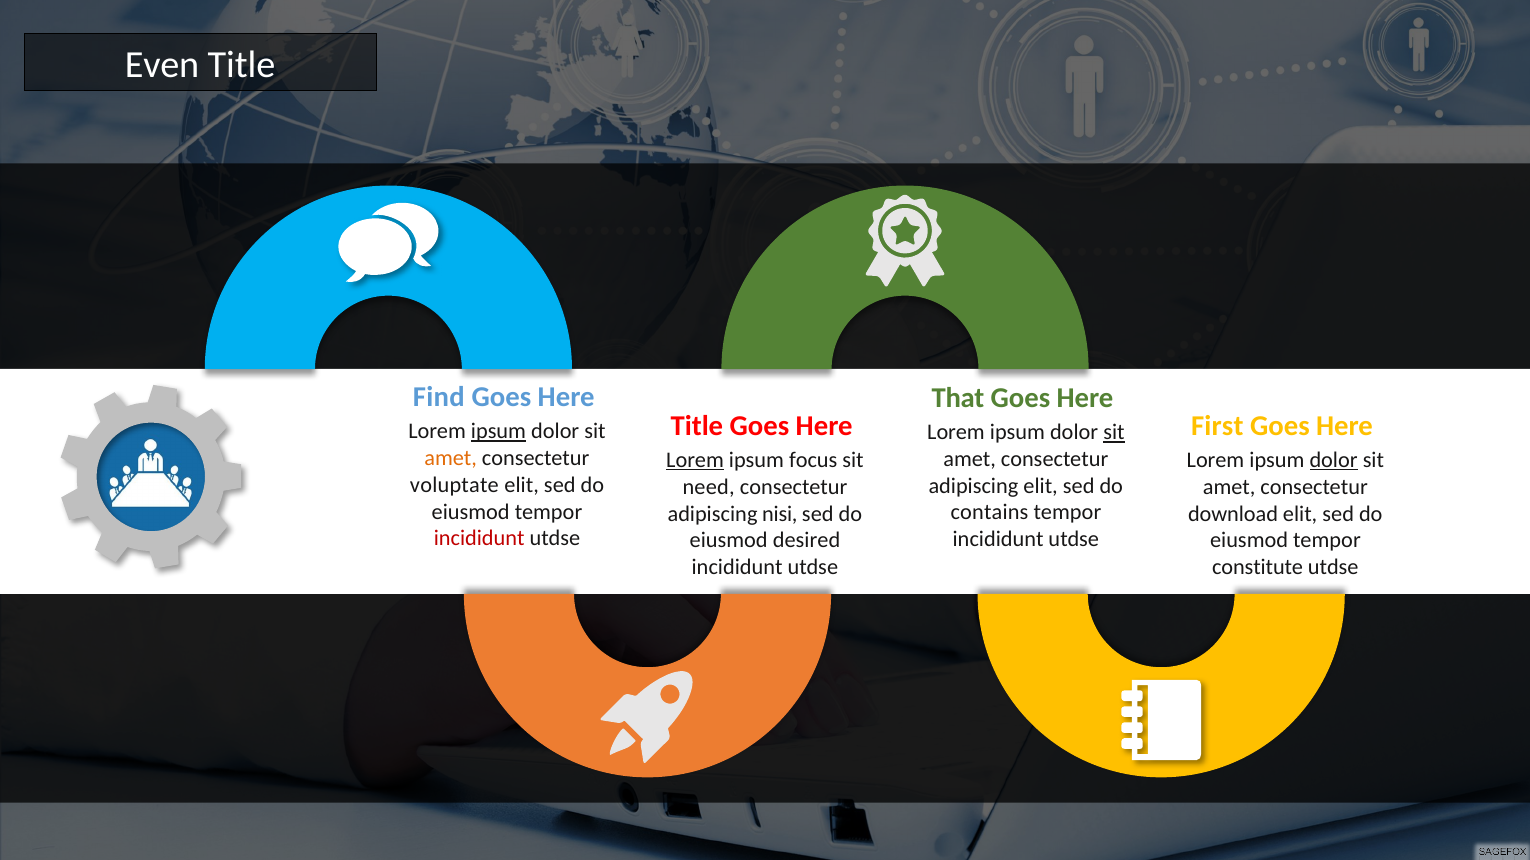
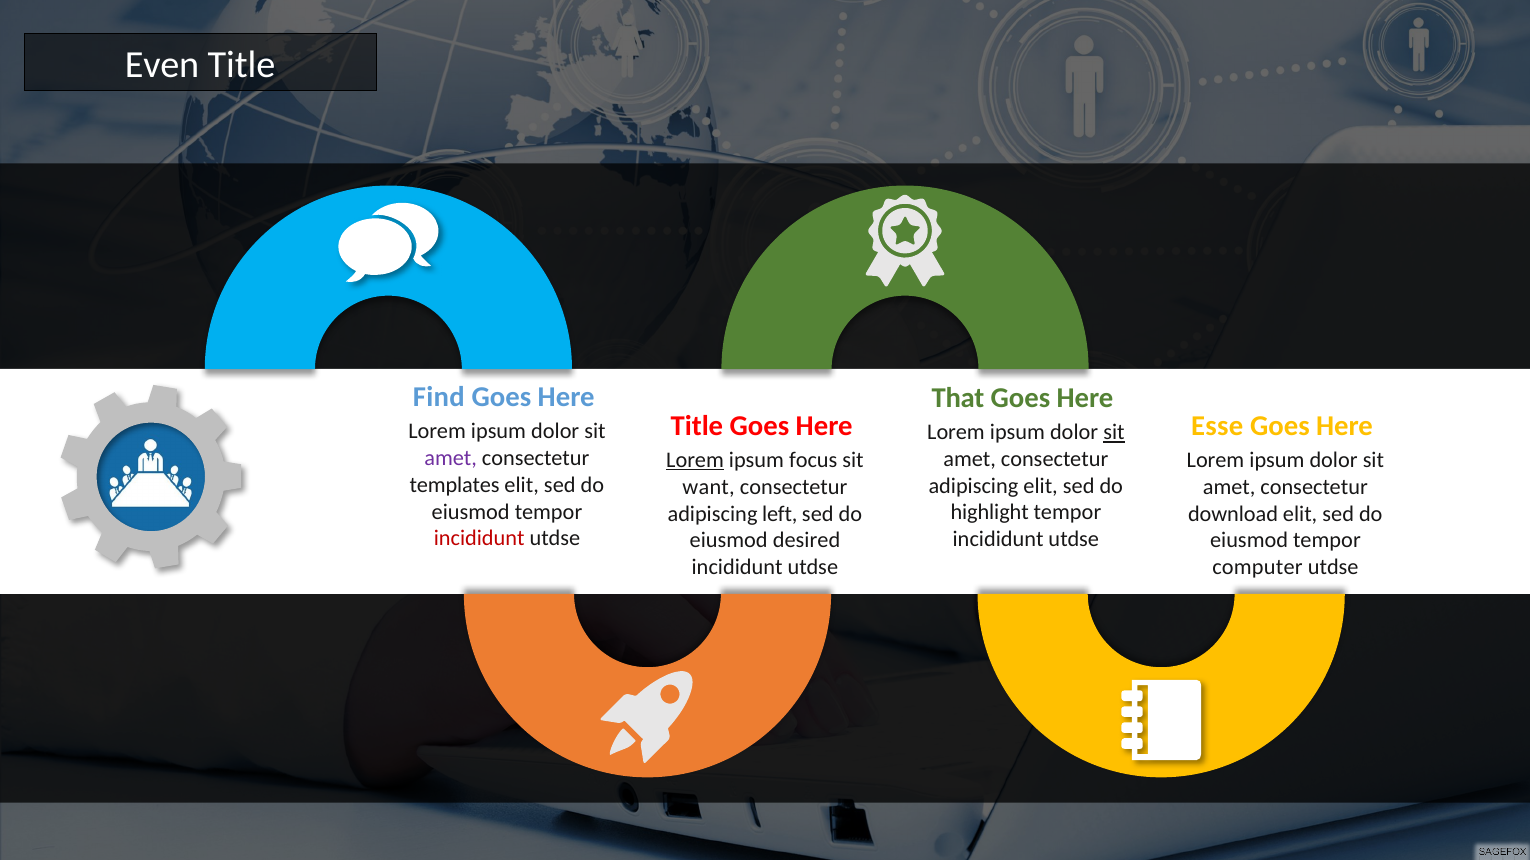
First: First -> Esse
ipsum at (498, 432) underline: present -> none
amet at (451, 459) colour: orange -> purple
dolor at (1334, 461) underline: present -> none
voluptate: voluptate -> templates
need: need -> want
contains: contains -> highlight
nisi: nisi -> left
constitute: constitute -> computer
